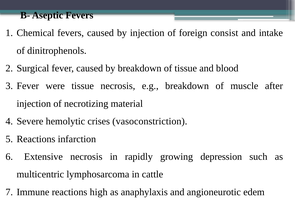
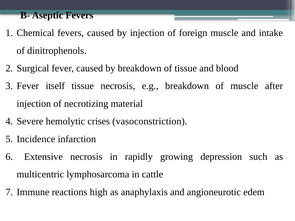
foreign consist: consist -> muscle
were: were -> itself
Reactions at (36, 139): Reactions -> Incidence
